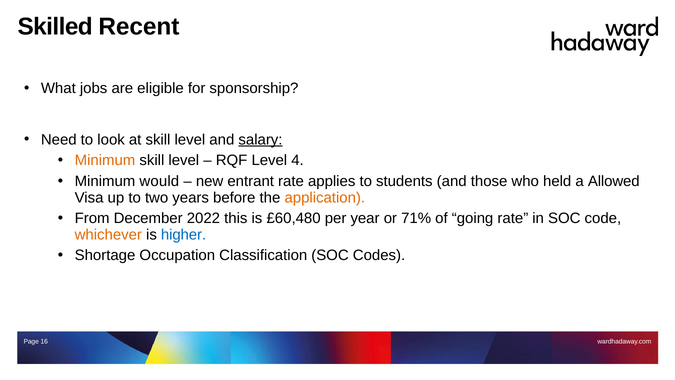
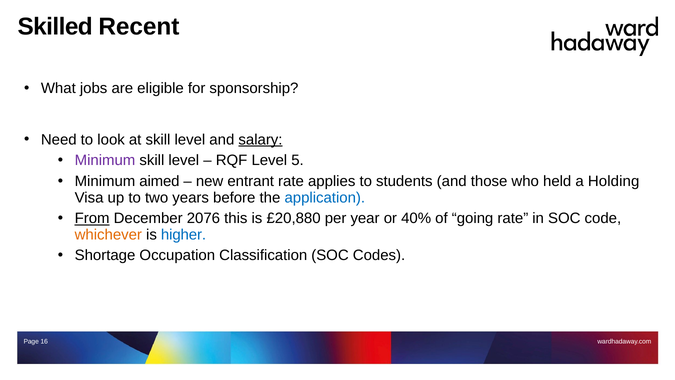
Minimum at (105, 160) colour: orange -> purple
4: 4 -> 5
would: would -> aimed
Allowed: Allowed -> Holding
application colour: orange -> blue
From underline: none -> present
2022: 2022 -> 2076
£60,480: £60,480 -> £20,880
71%: 71% -> 40%
